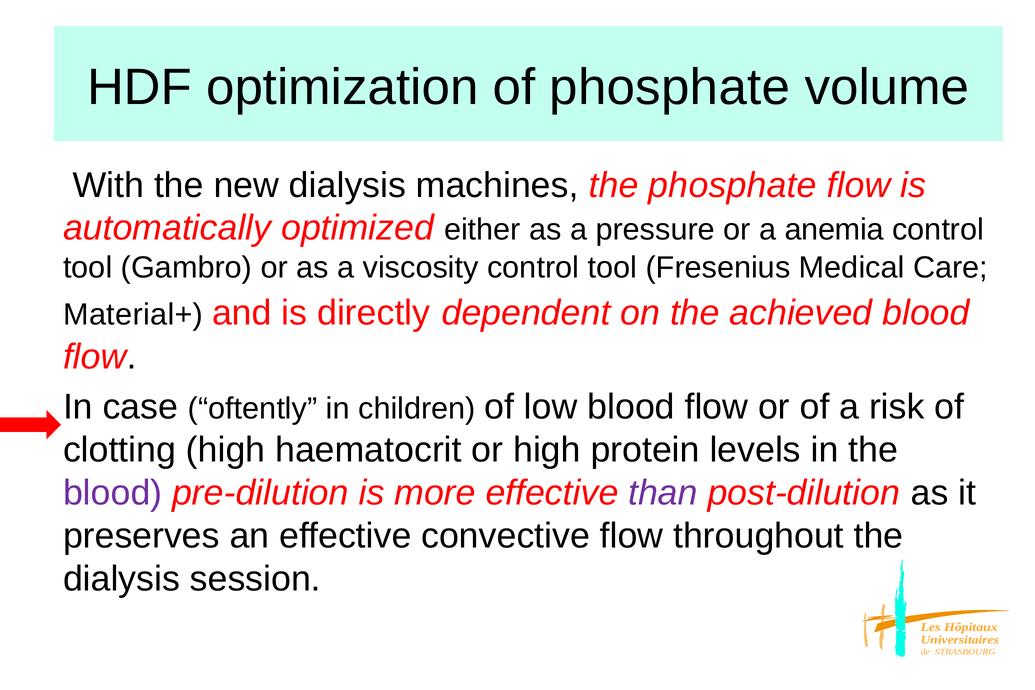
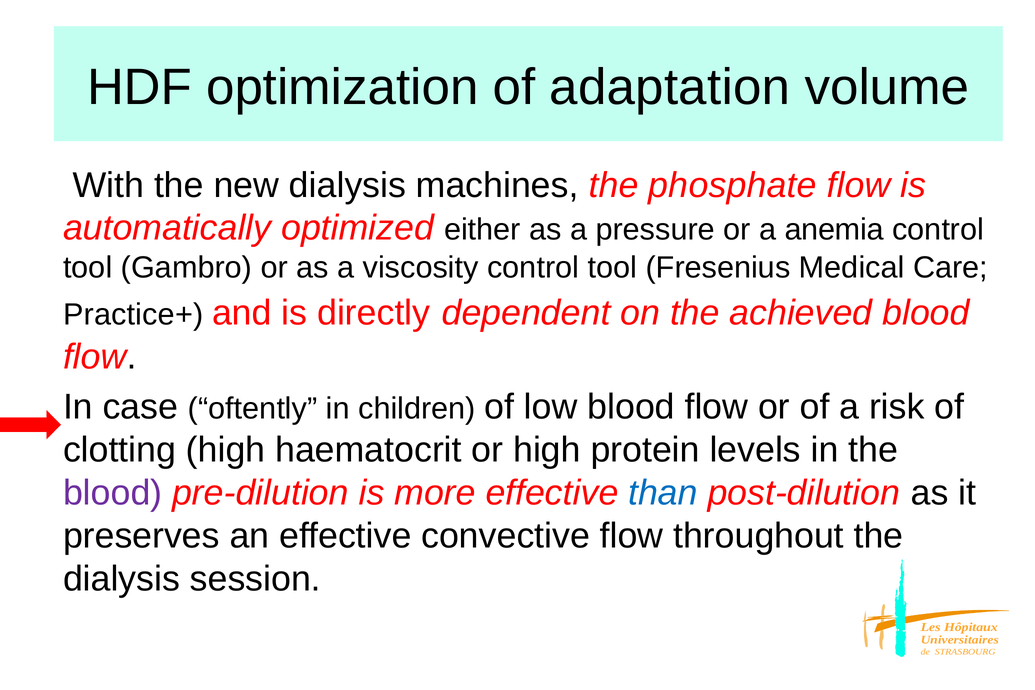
of phosphate: phosphate -> adaptation
Material+: Material+ -> Practice+
than colour: purple -> blue
